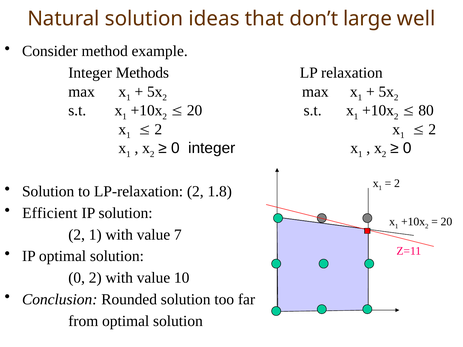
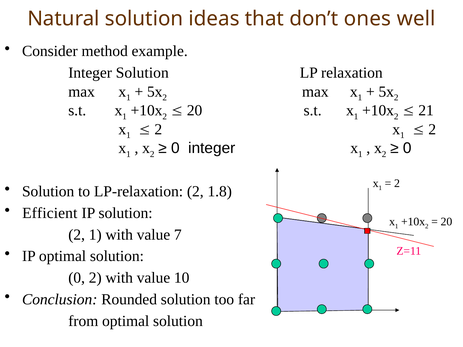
large: large -> ones
Integer Methods: Methods -> Solution
80: 80 -> 21
